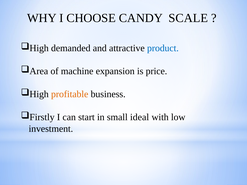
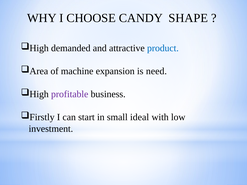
SCALE: SCALE -> SHAPE
price: price -> need
profitable colour: orange -> purple
